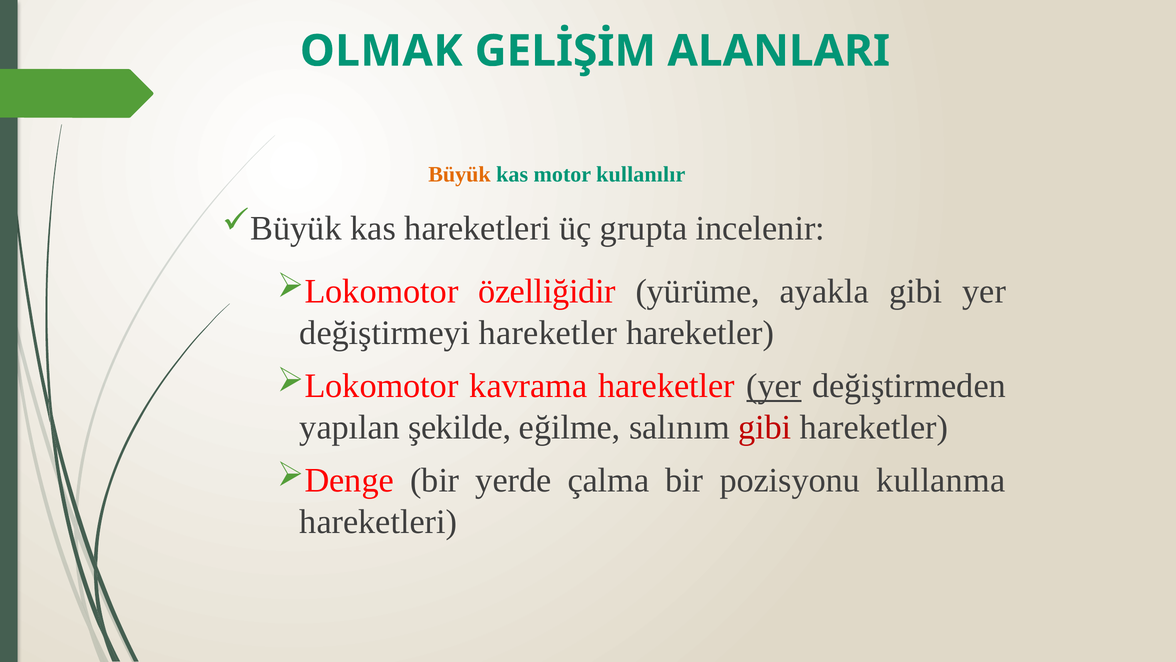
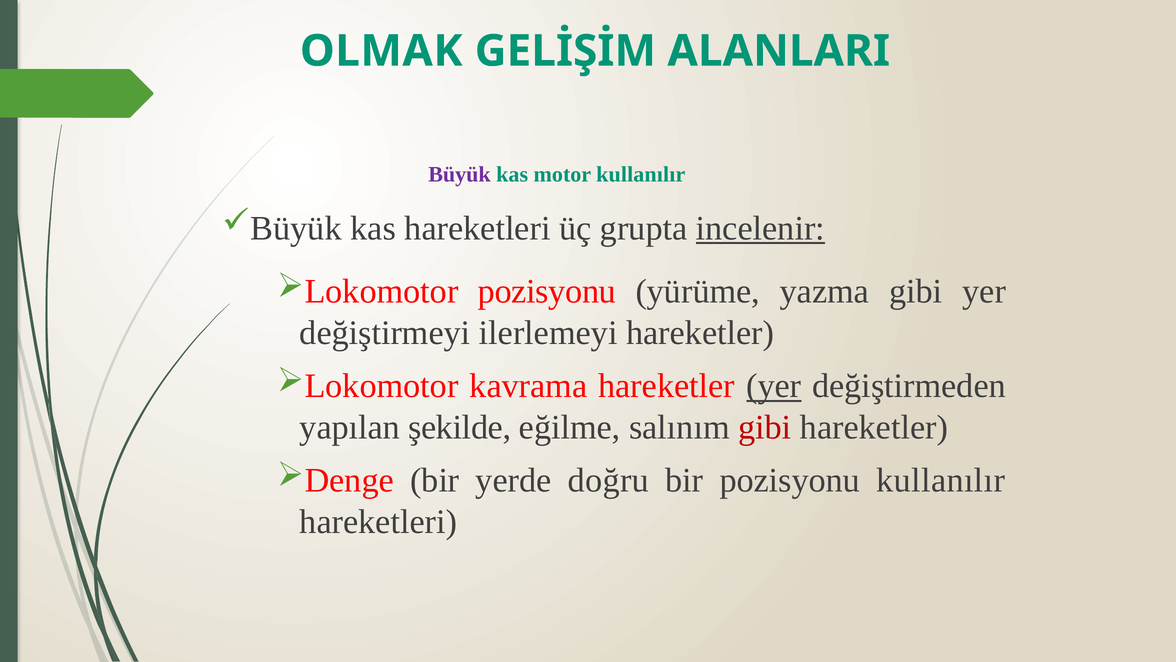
Büyük colour: orange -> purple
incelenir underline: none -> present
özelliğidir at (547, 291): özelliğidir -> pozisyonu
ayakla: ayakla -> yazma
değiştirmeyi hareketler: hareketler -> ilerlemeyi
çalma: çalma -> doğru
pozisyonu kullanma: kullanma -> kullanılır
